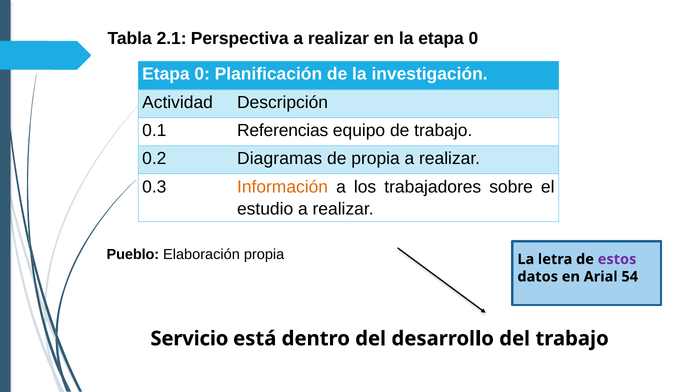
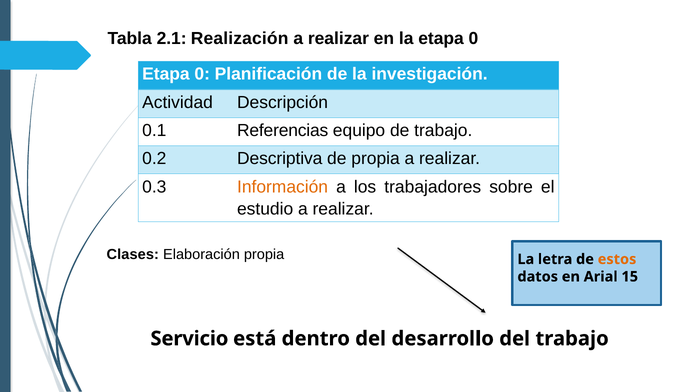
Perspectiva: Perspectiva -> Realización
Diagramas: Diagramas -> Descriptiva
Pueblo: Pueblo -> Clases
estos colour: purple -> orange
54: 54 -> 15
